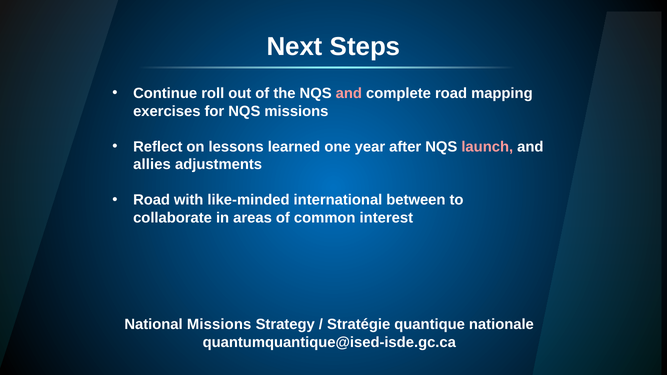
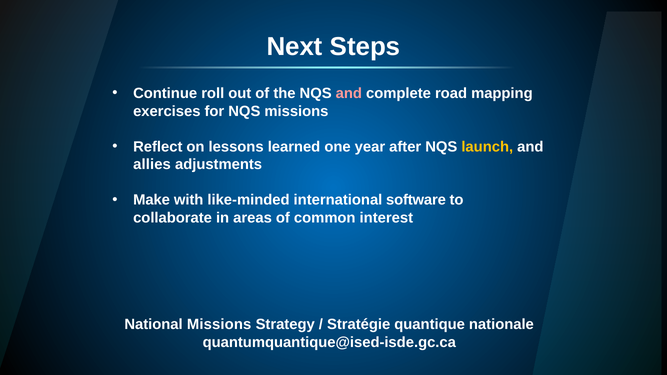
launch colour: pink -> yellow
Road at (152, 200): Road -> Make
between: between -> software
